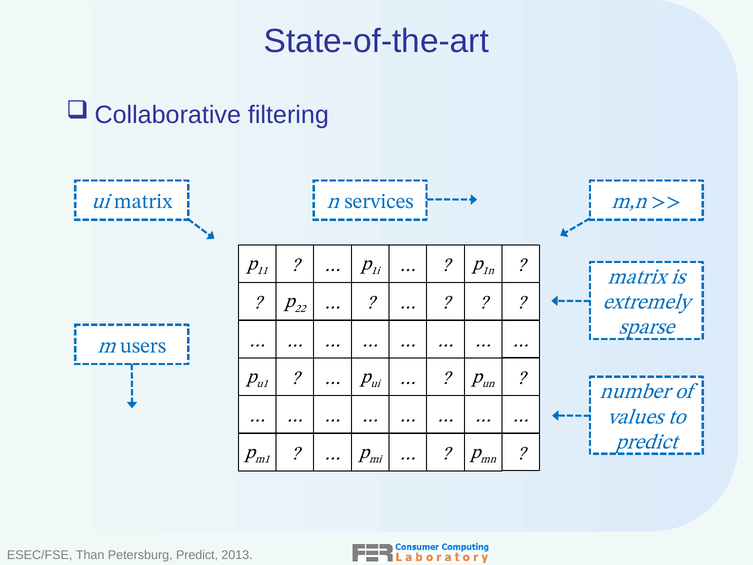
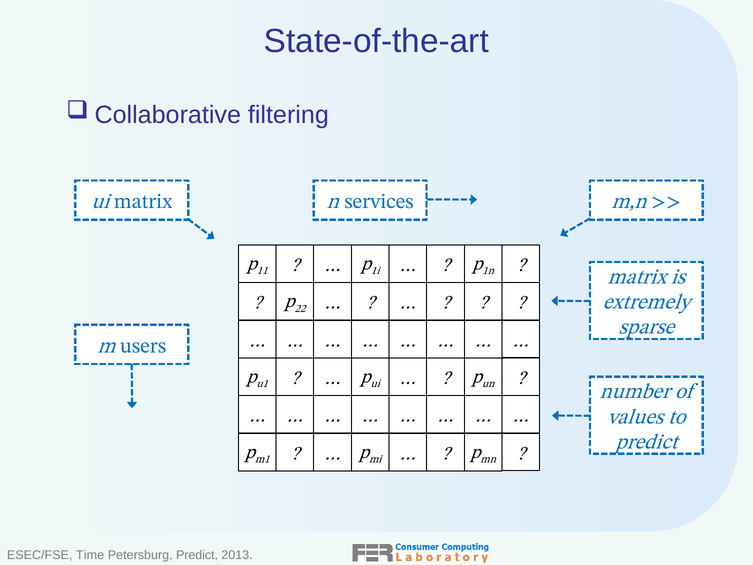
Than: Than -> Time
